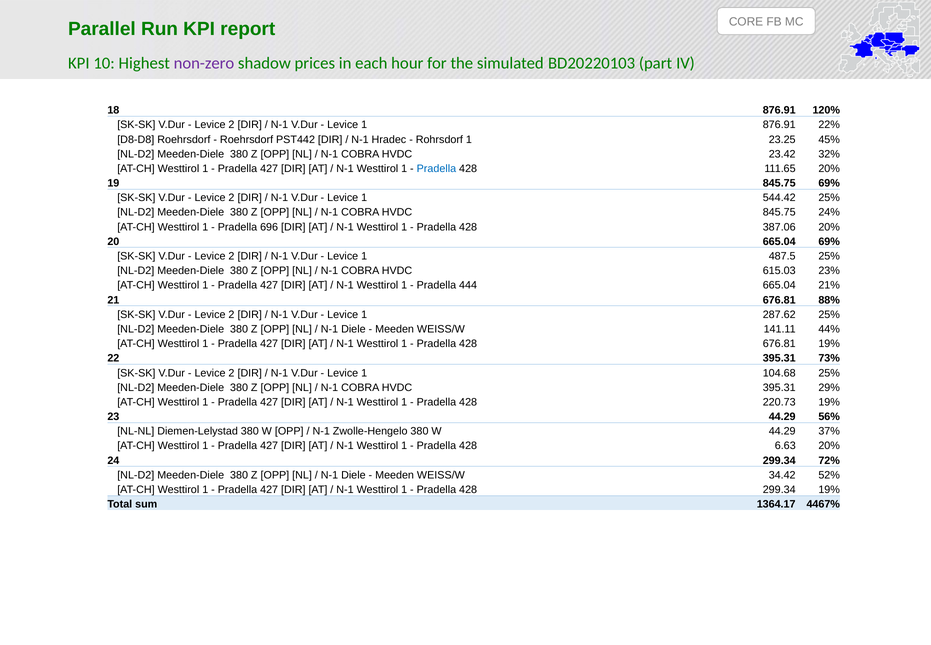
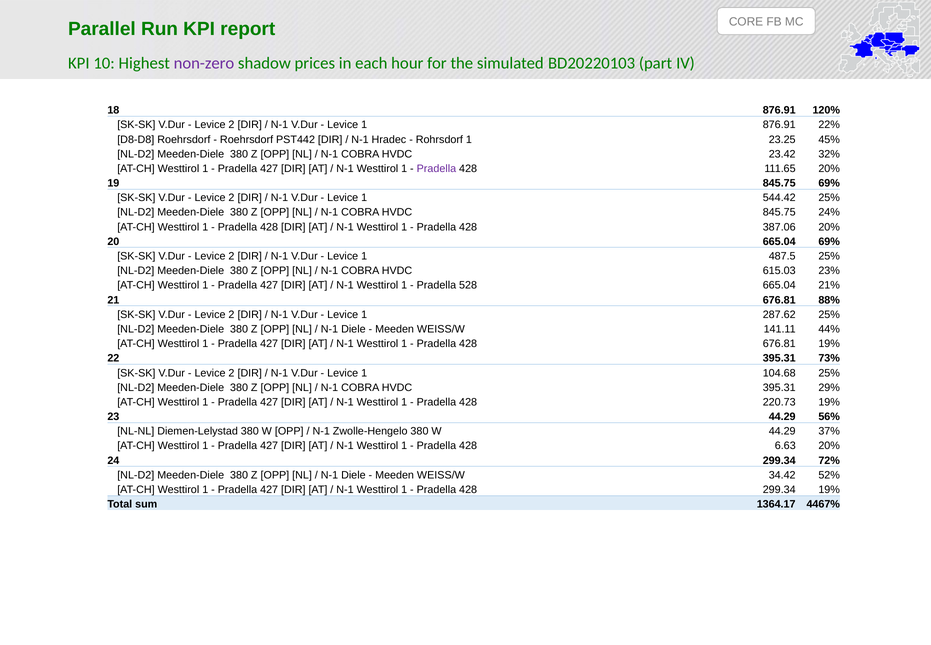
Pradella at (436, 169) colour: blue -> purple
696 at (269, 227): 696 -> 428
444: 444 -> 528
